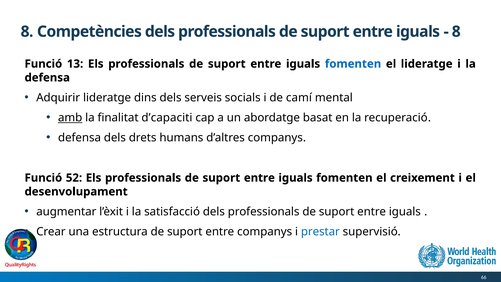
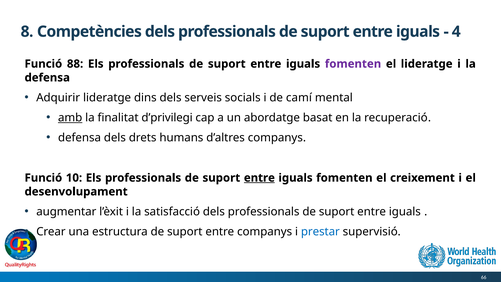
8 at (456, 32): 8 -> 4
13: 13 -> 88
fomenten at (353, 64) colour: blue -> purple
d’capaciti: d’capaciti -> d’privilegi
52: 52 -> 10
entre at (259, 178) underline: none -> present
